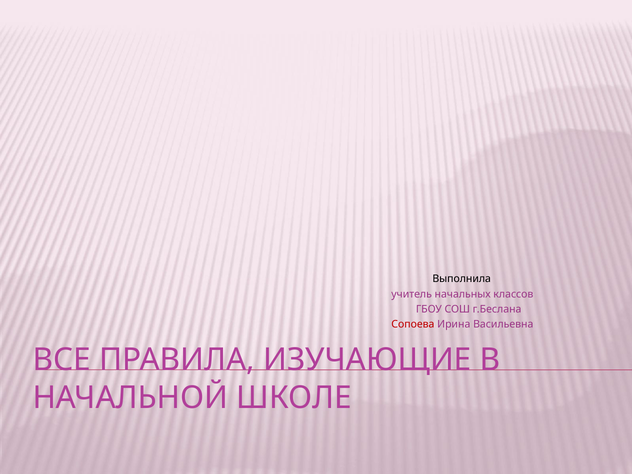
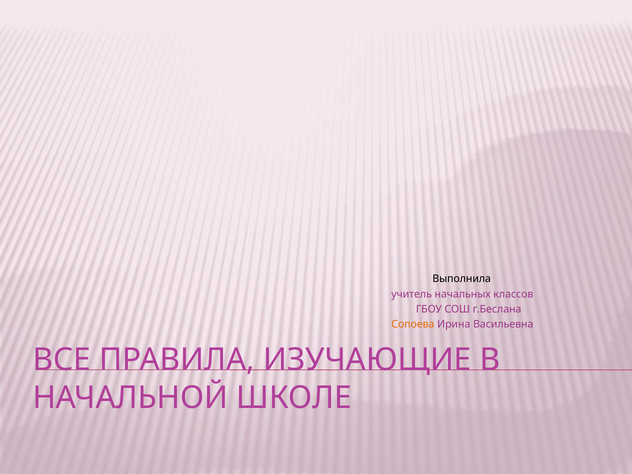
Сопоева colour: red -> orange
